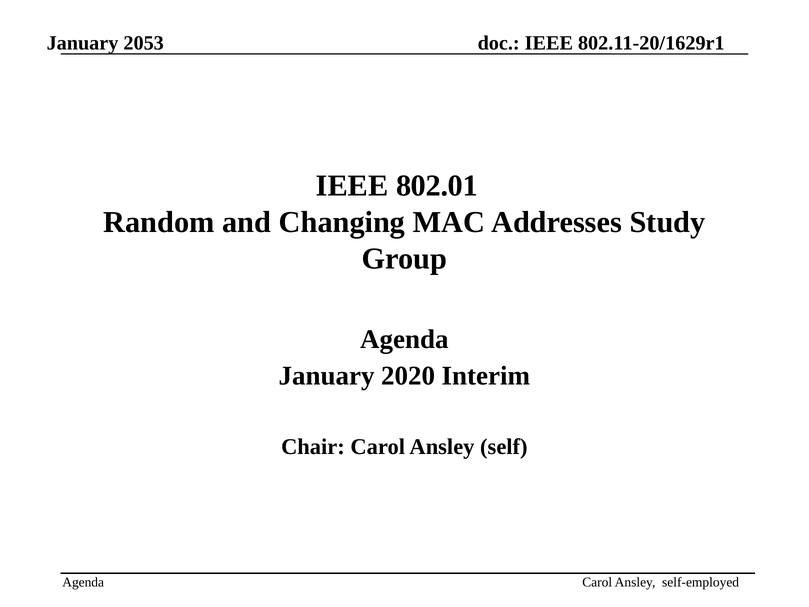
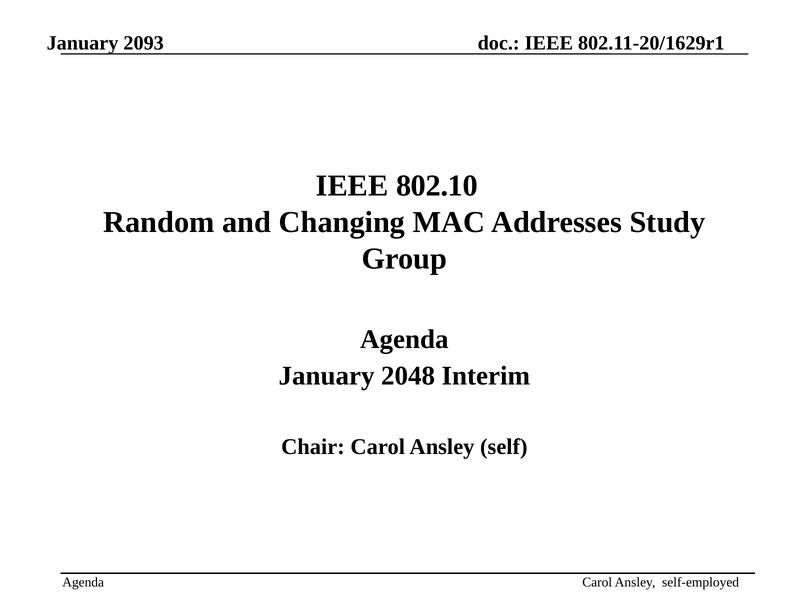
2053: 2053 -> 2093
802.01: 802.01 -> 802.10
2020: 2020 -> 2048
